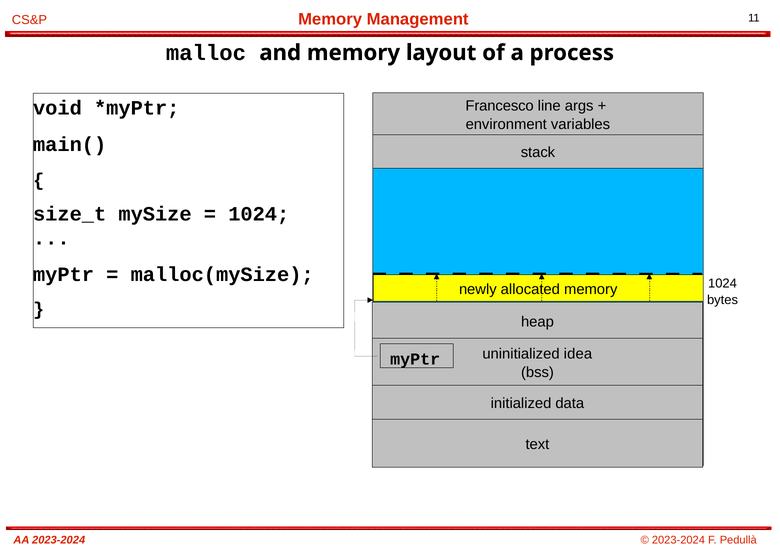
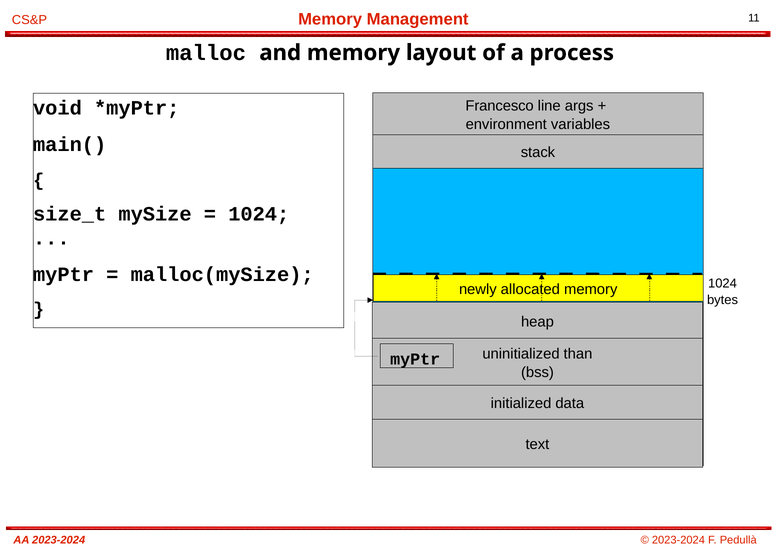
idea: idea -> than
